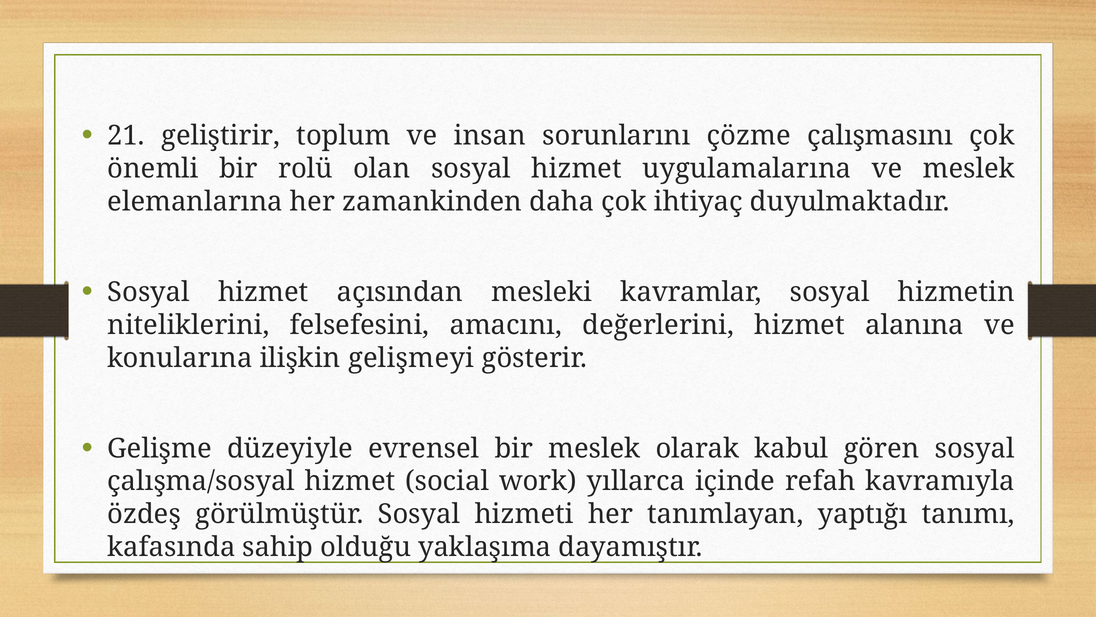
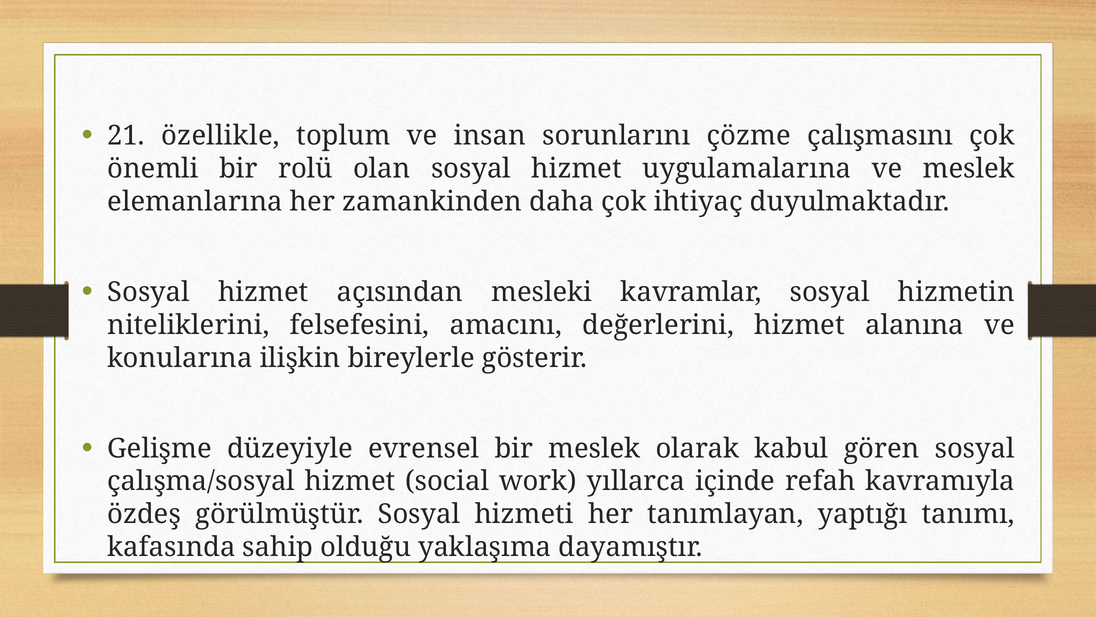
geliştirir: geliştirir -> özellikle
gelişmeyi: gelişmeyi -> bireylerle
